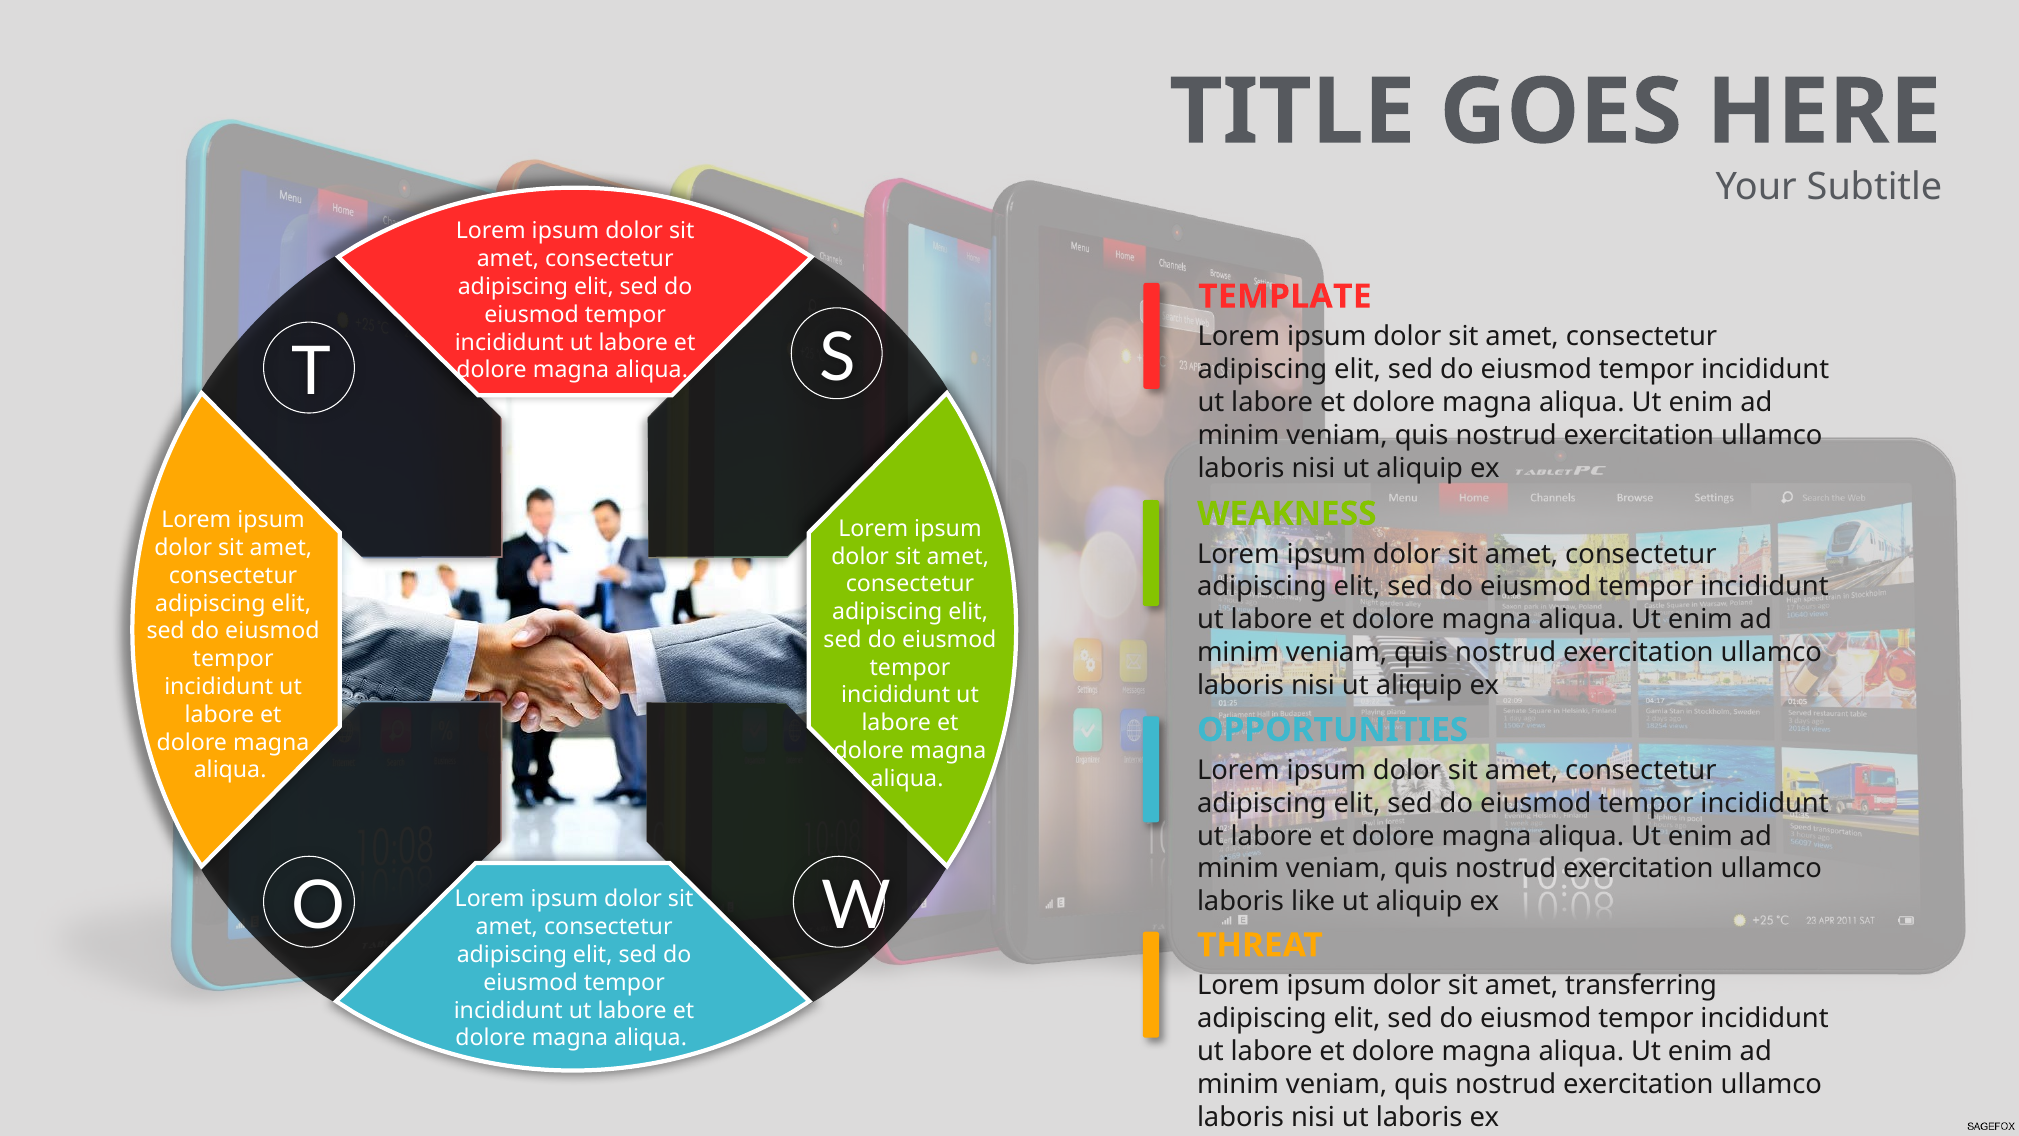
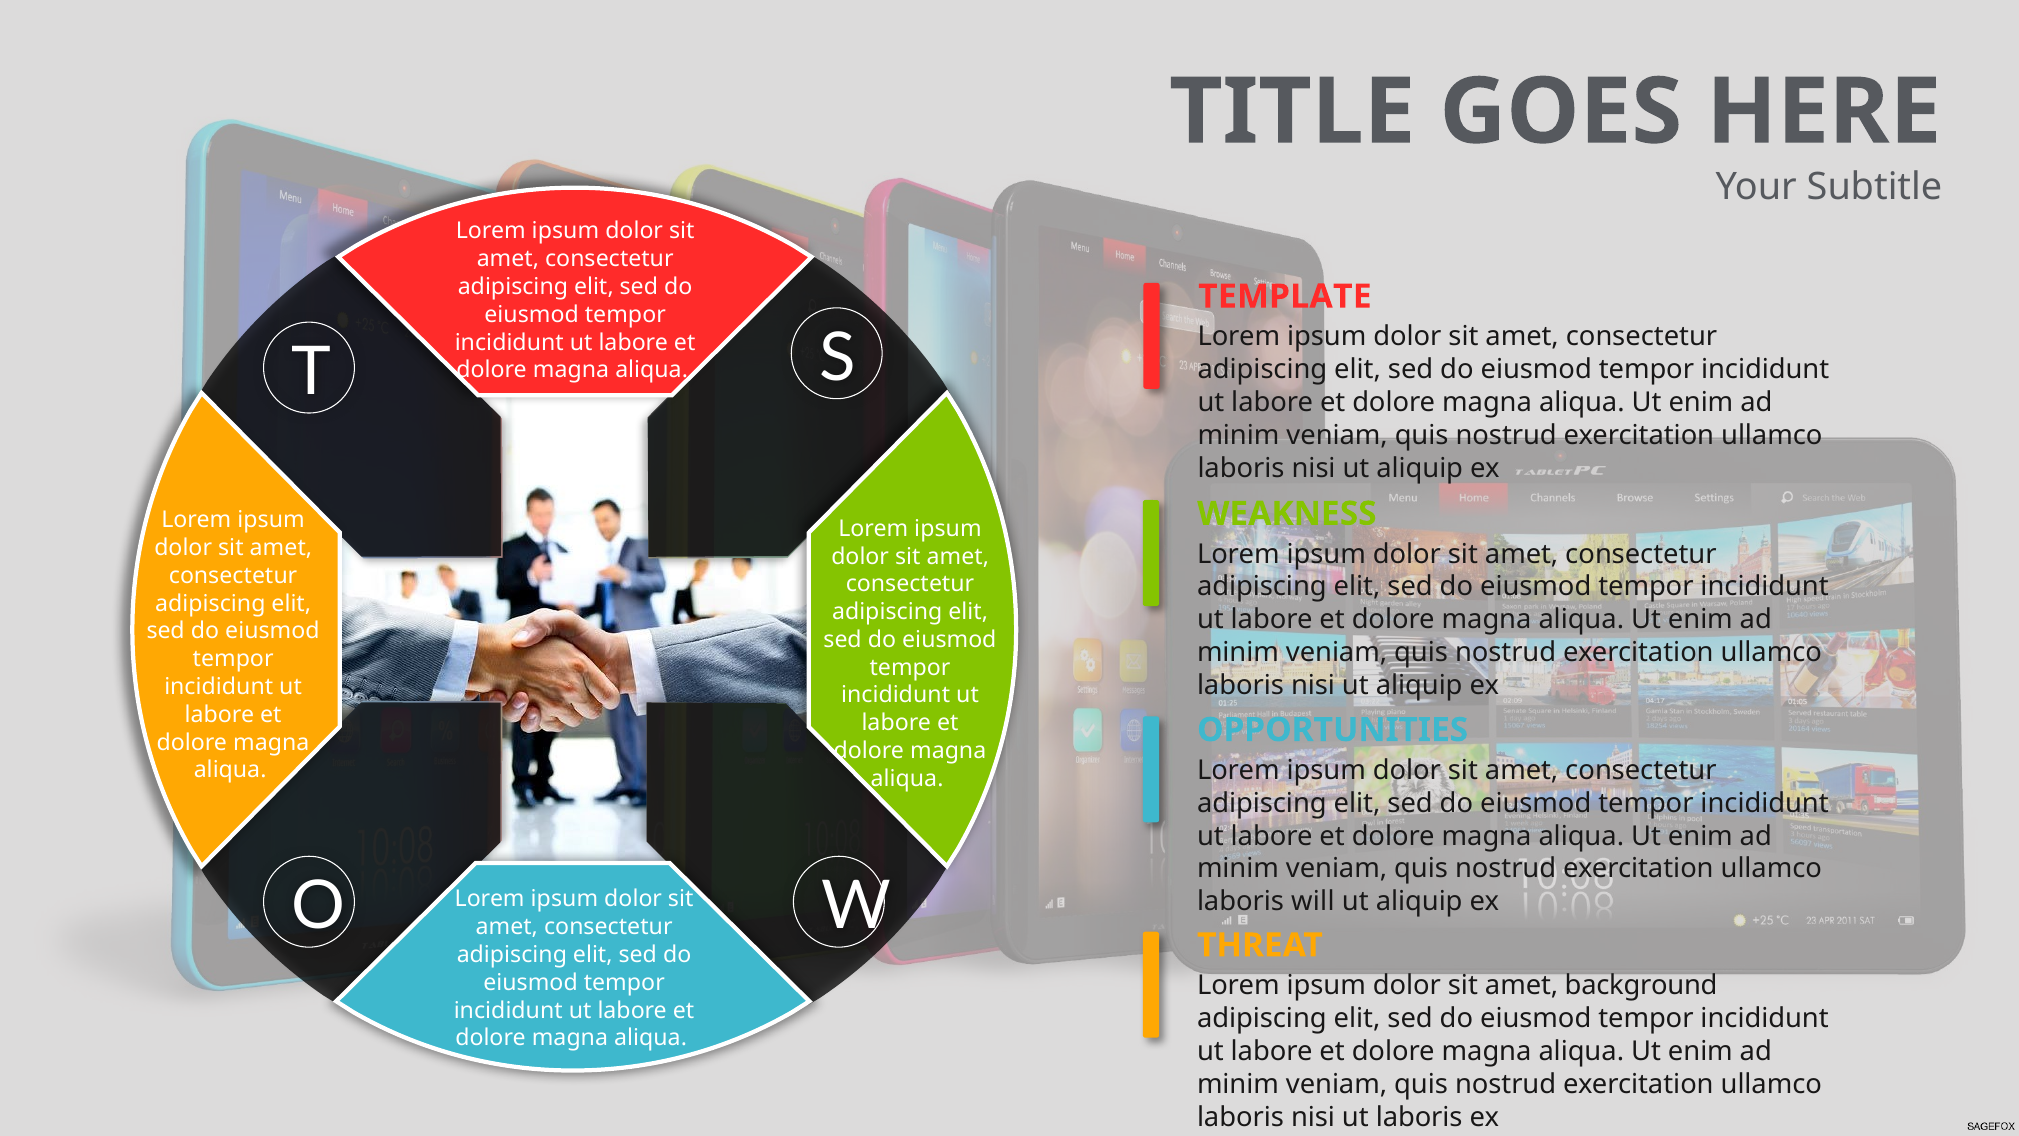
like: like -> will
transferring: transferring -> background
